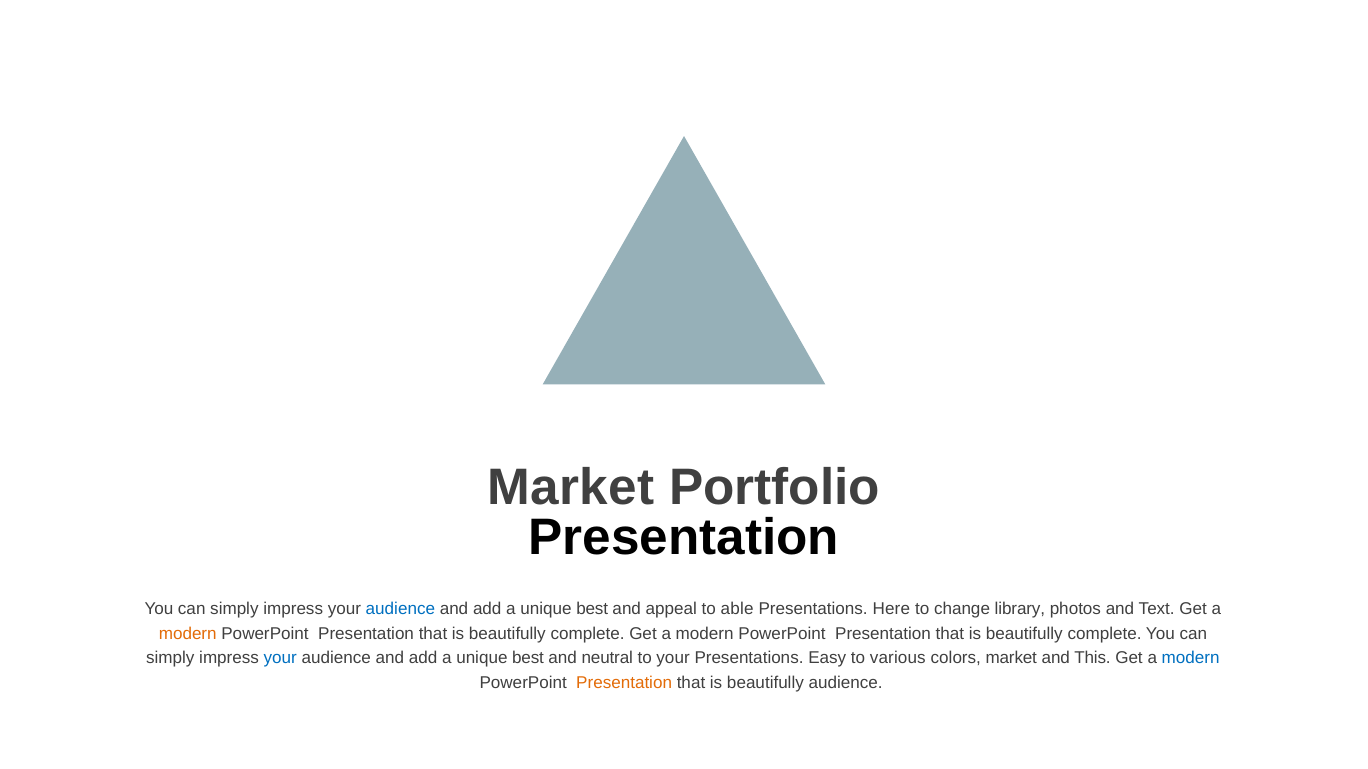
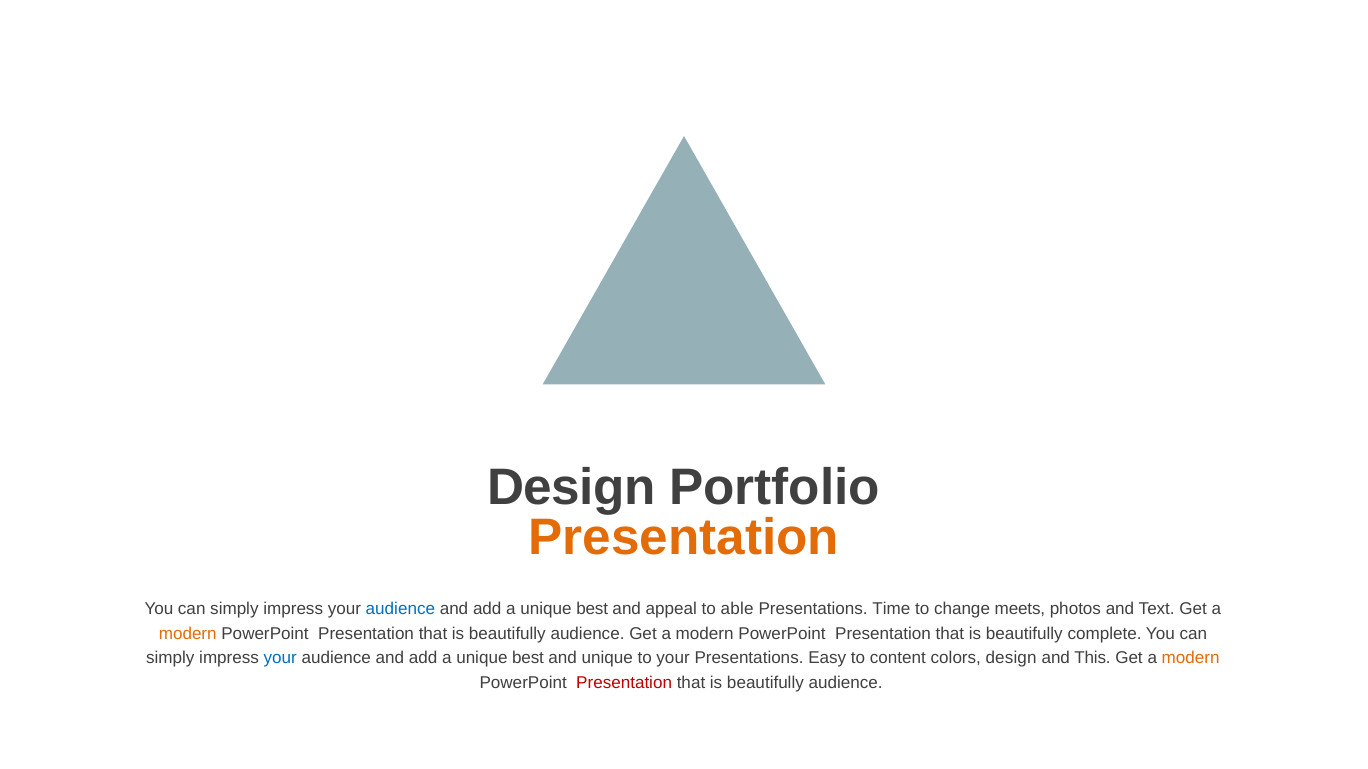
Market at (571, 488): Market -> Design
Presentation at (684, 538) colour: black -> orange
Here: Here -> Time
library: library -> meets
complete at (588, 634): complete -> audience
and neutral: neutral -> unique
various: various -> content
colors market: market -> design
modern at (1191, 658) colour: blue -> orange
Presentation at (624, 683) colour: orange -> red
